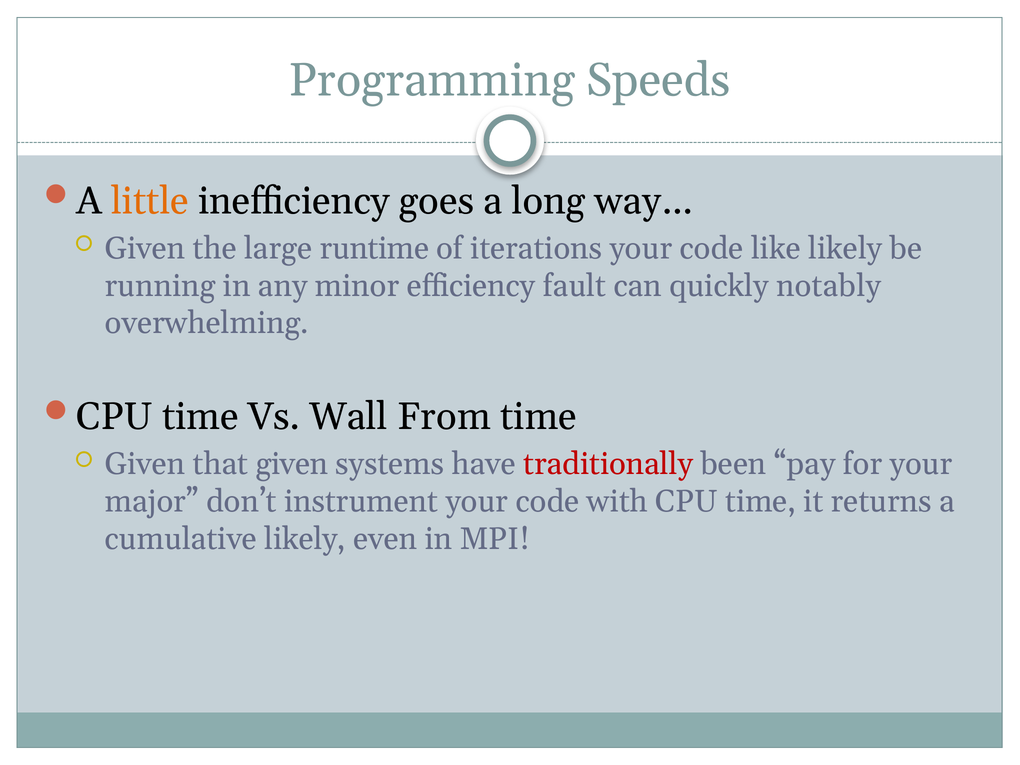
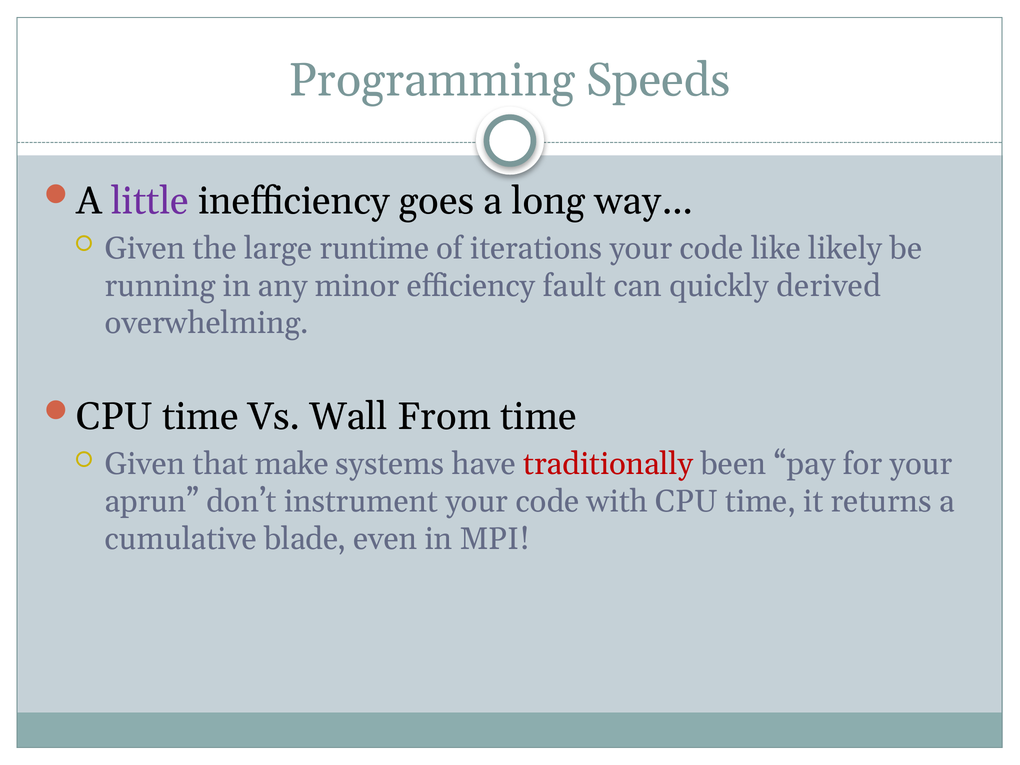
little colour: orange -> purple
notably: notably -> derived
that given: given -> make
major: major -> aprun
cumulative likely: likely -> blade
